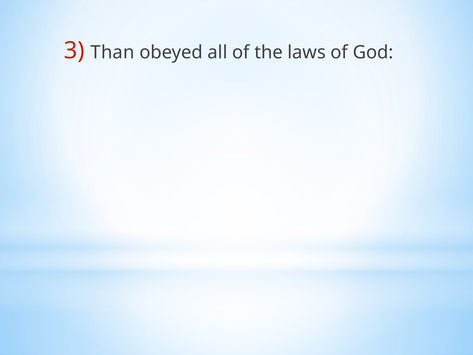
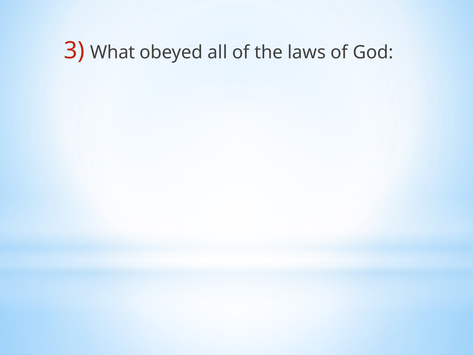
Than: Than -> What
